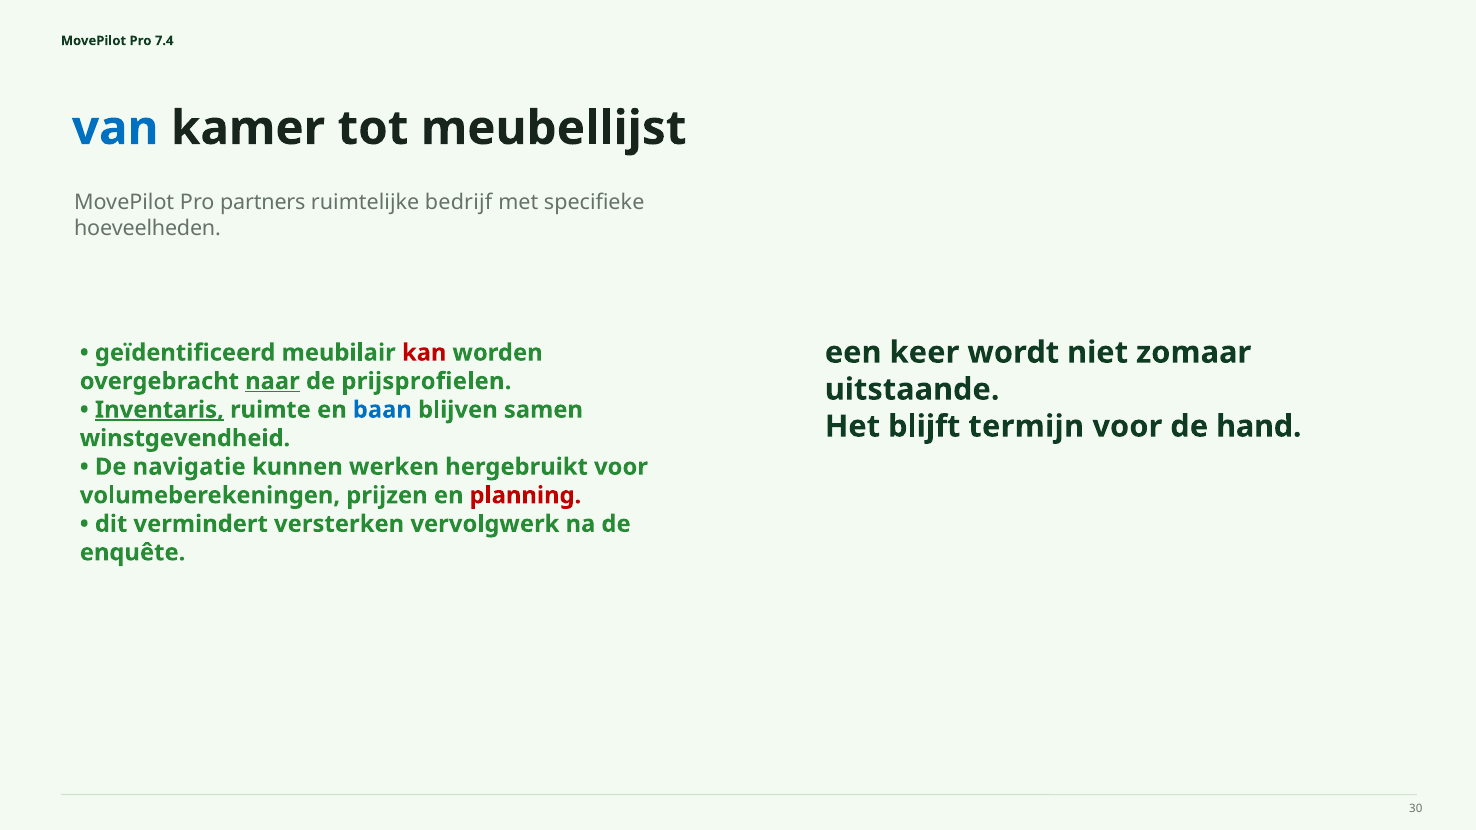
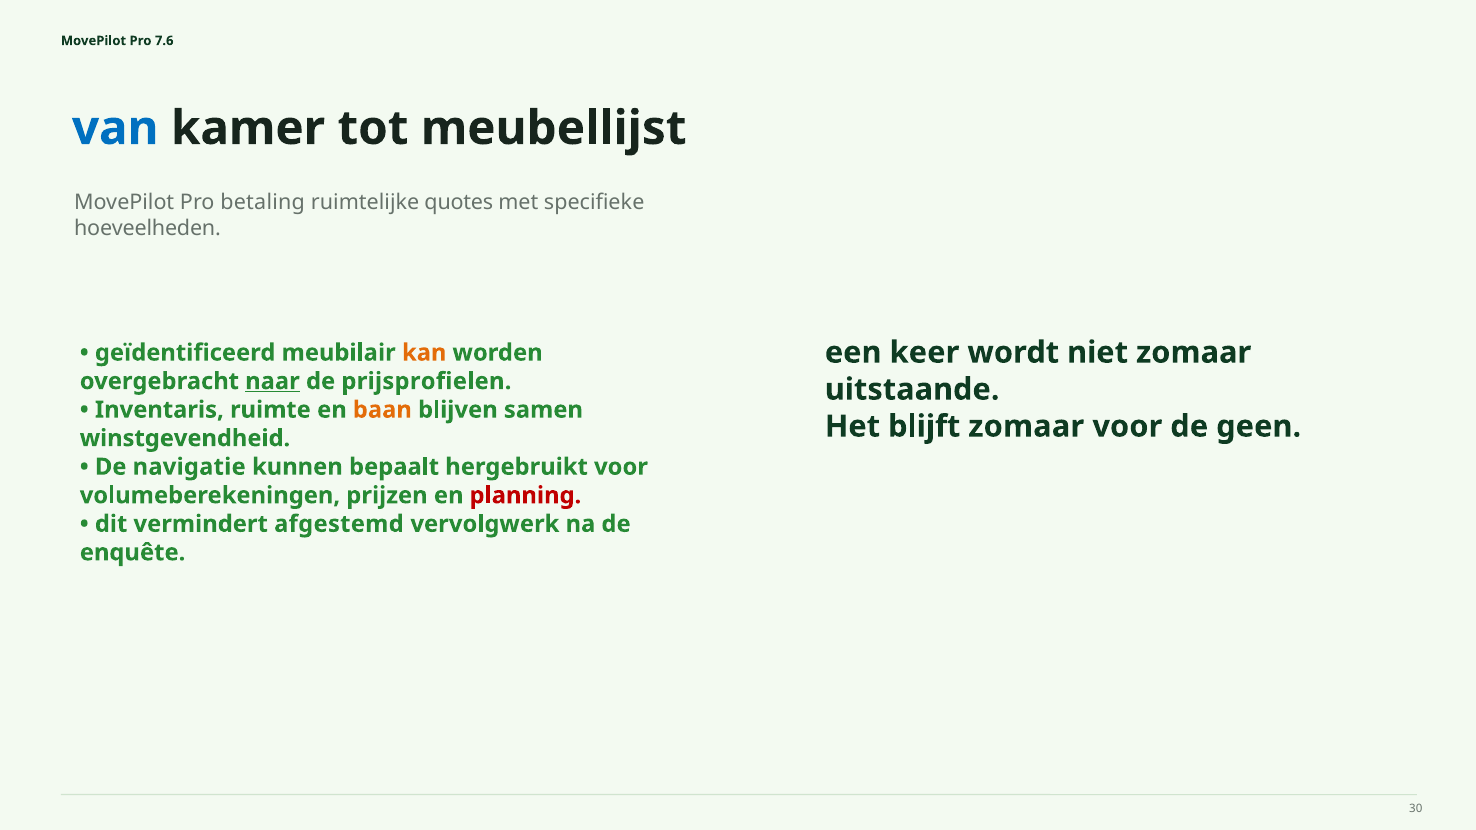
7.4: 7.4 -> 7.6
partners: partners -> betaling
bedrijf: bedrijf -> quotes
kan colour: red -> orange
Inventaris underline: present -> none
baan colour: blue -> orange
blijft termijn: termijn -> zomaar
hand: hand -> geen
werken: werken -> bepaalt
versterken: versterken -> afgestemd
